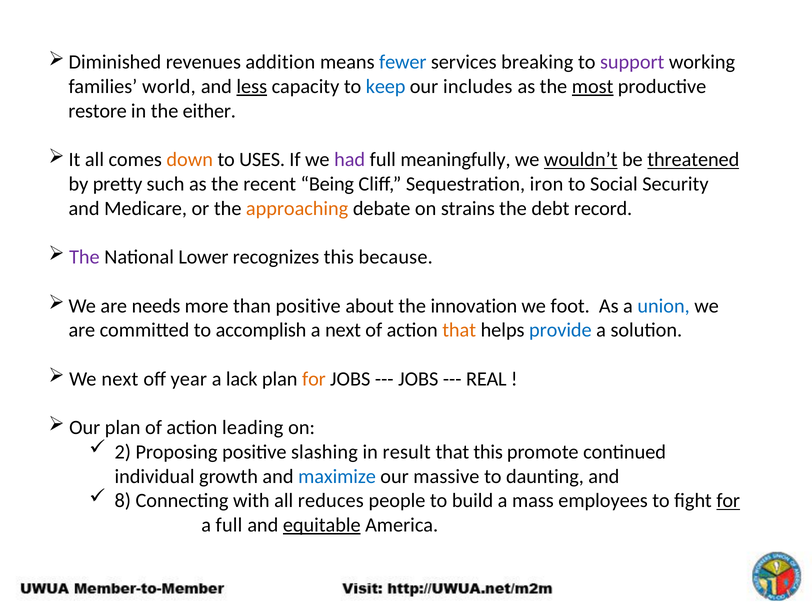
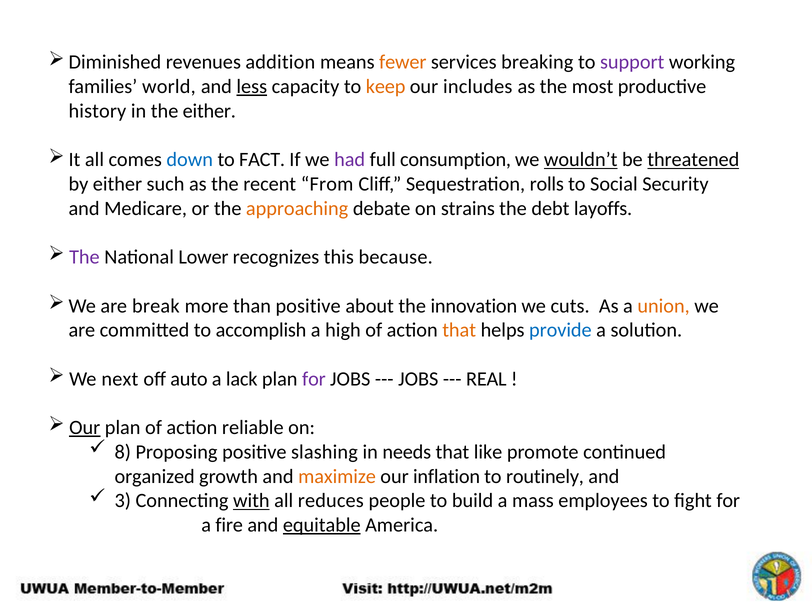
fewer colour: blue -> orange
keep colour: blue -> orange
most underline: present -> none
restore: restore -> history
down colour: orange -> blue
USES: USES -> FACT
meaningfully: meaningfully -> consumption
by pretty: pretty -> either
Being: Being -> From
iron: iron -> rolls
record: record -> layoffs
needs: needs -> break
foot: foot -> cuts
union colour: blue -> orange
a next: next -> high
year: year -> auto
for at (314, 379) colour: orange -> purple
Our at (85, 428) underline: none -> present
leading: leading -> reliable
2: 2 -> 8
result: result -> needs
that this: this -> like
individual: individual -> organized
maximize colour: blue -> orange
massive: massive -> inflation
daunting: daunting -> routinely
8: 8 -> 3
with underline: none -> present
for at (728, 501) underline: present -> none
a full: full -> fire
